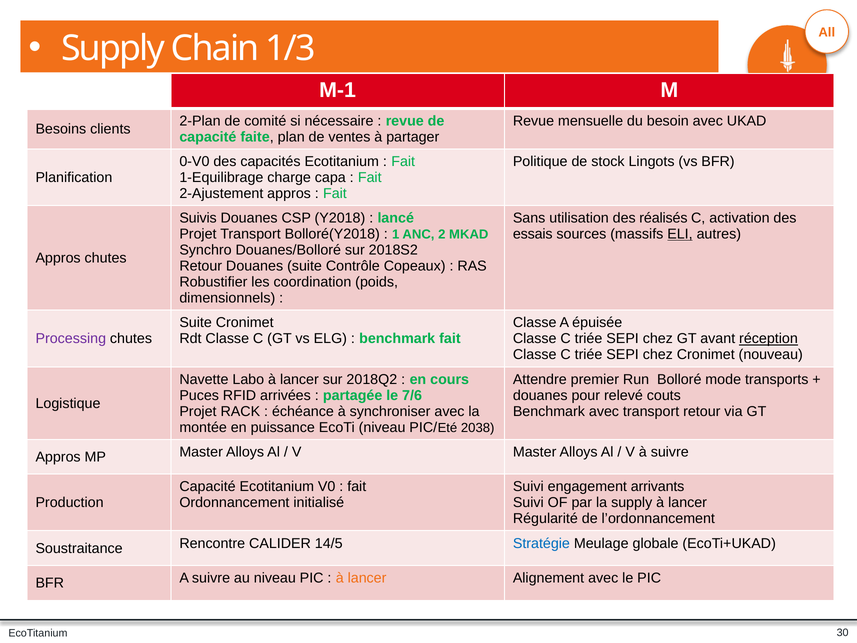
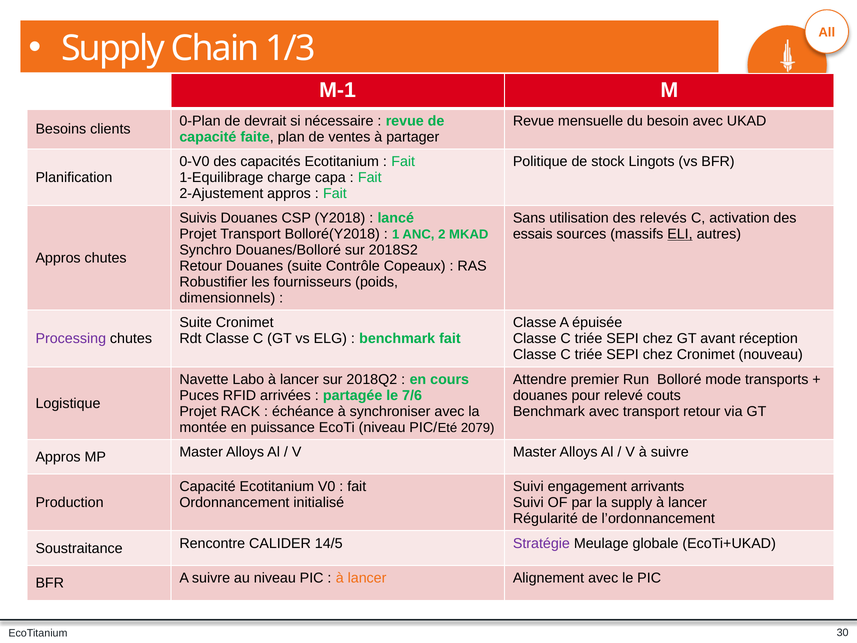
2-Plan: 2-Plan -> 0-Plan
comité: comité -> devrait
réalisés: réalisés -> relevés
coordination: coordination -> fournisseurs
réception underline: present -> none
2038: 2038 -> 2079
Stratégie colour: blue -> purple
